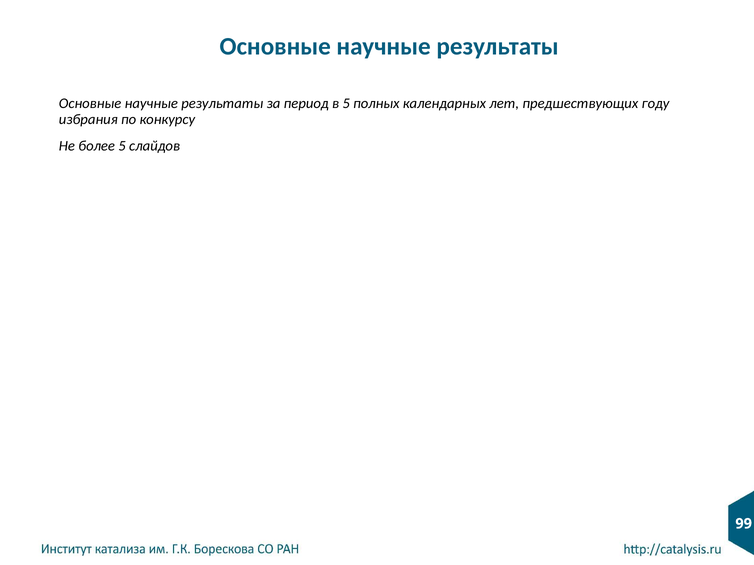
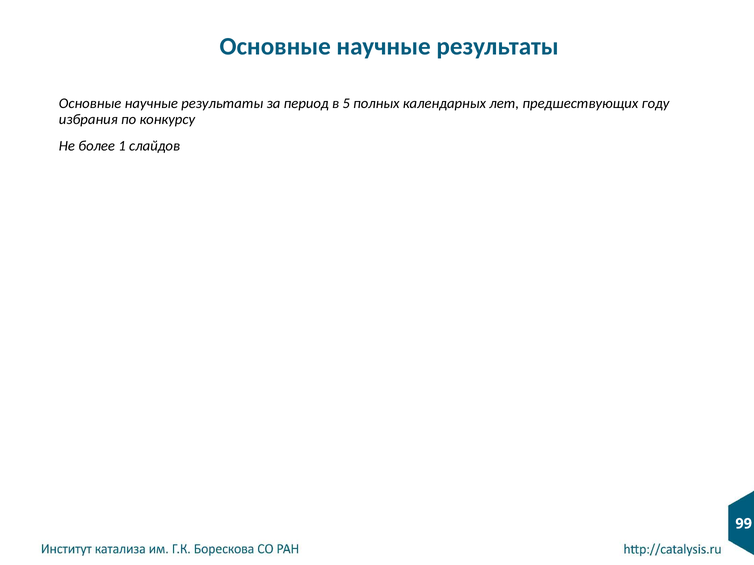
более 5: 5 -> 1
